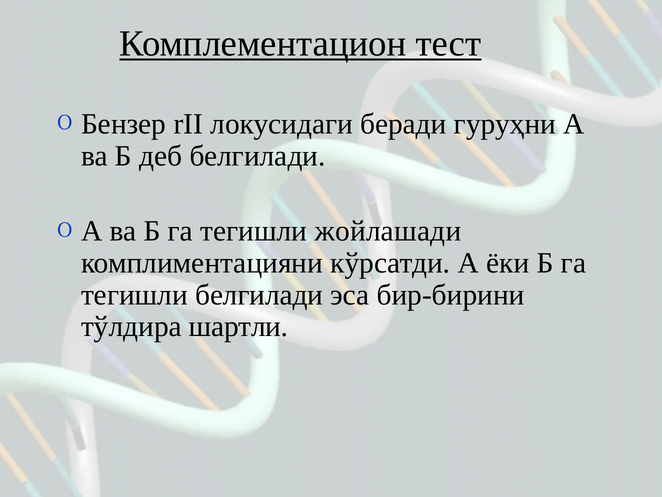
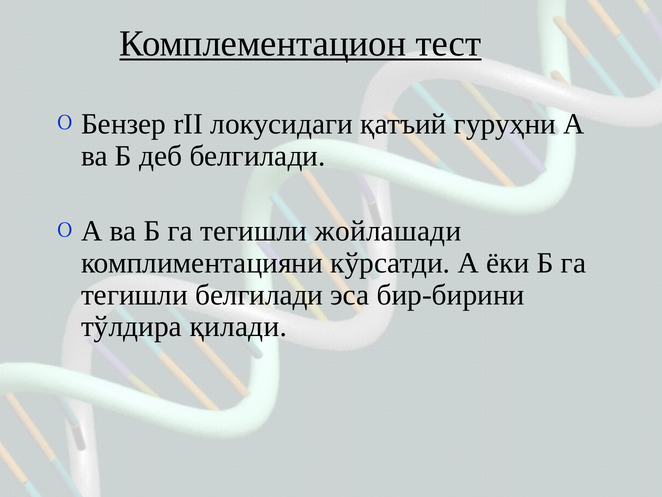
беради: беради -> қатъий
шартли: шартли -> қилади
